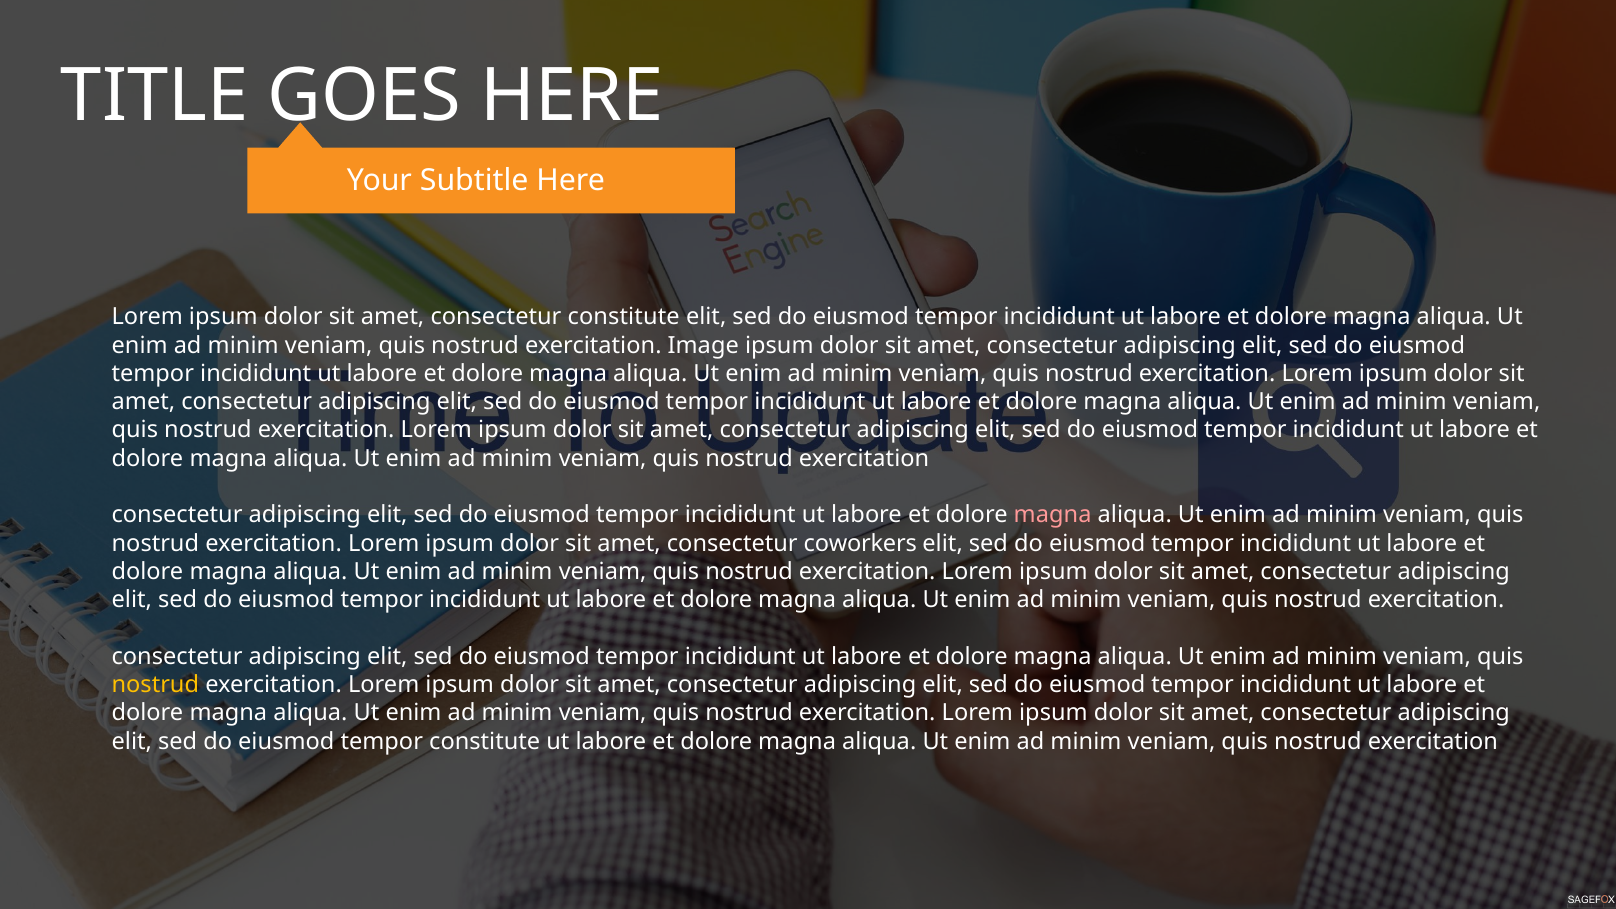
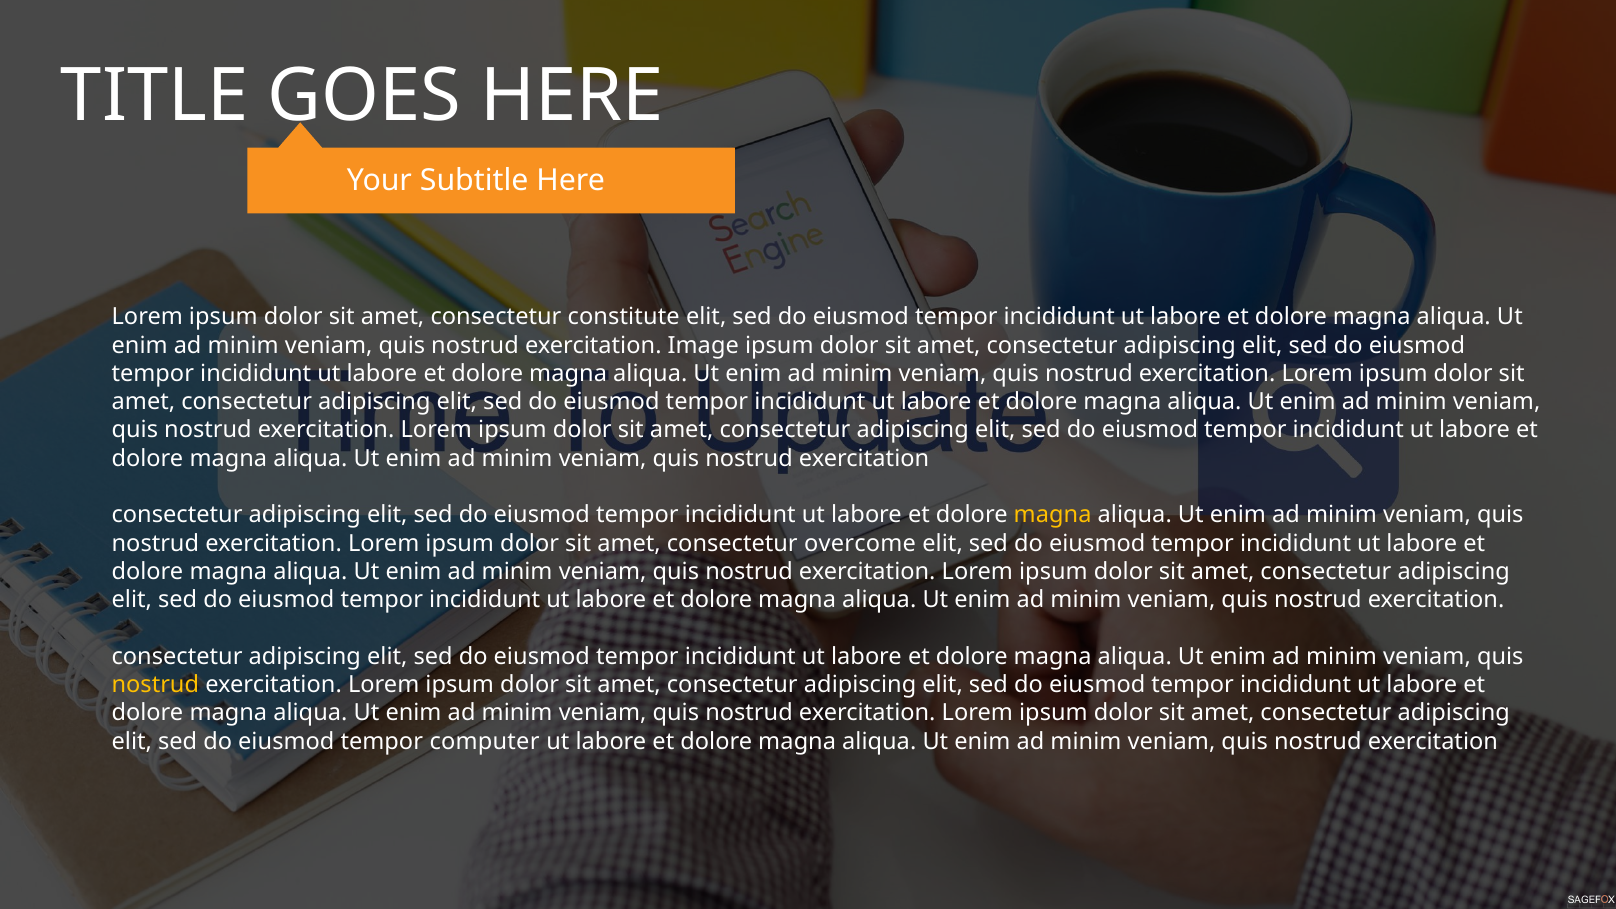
magna at (1053, 515) colour: pink -> yellow
coworkers: coworkers -> overcome
tempor constitute: constitute -> computer
